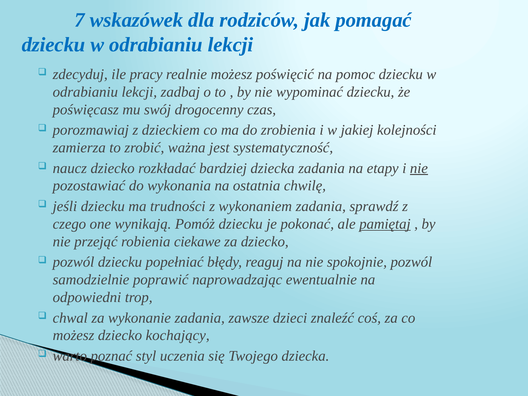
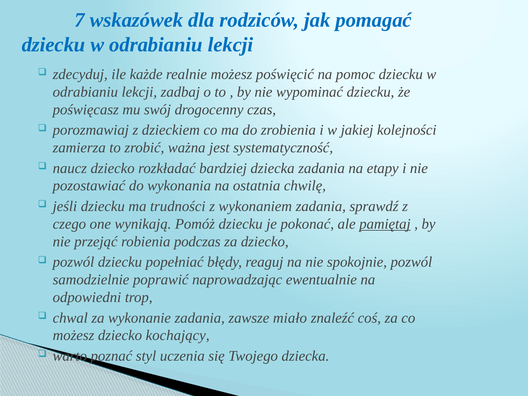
pracy: pracy -> każde
nie at (419, 168) underline: present -> none
ciekawe: ciekawe -> podczas
dzieci: dzieci -> miało
